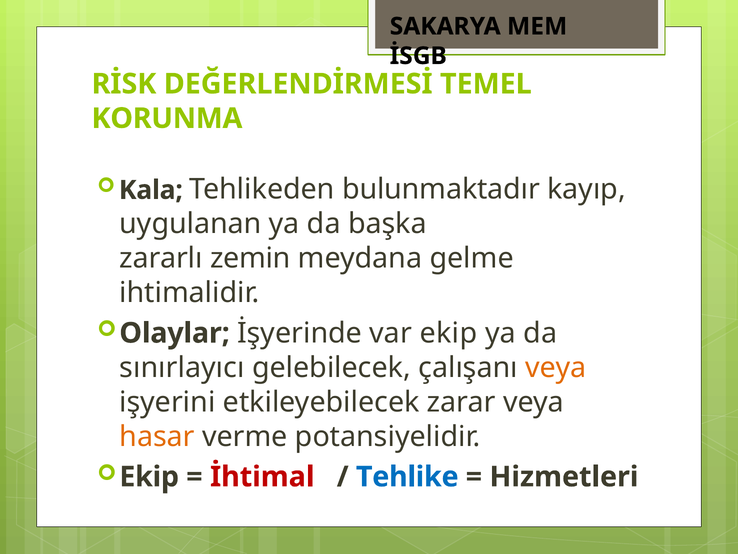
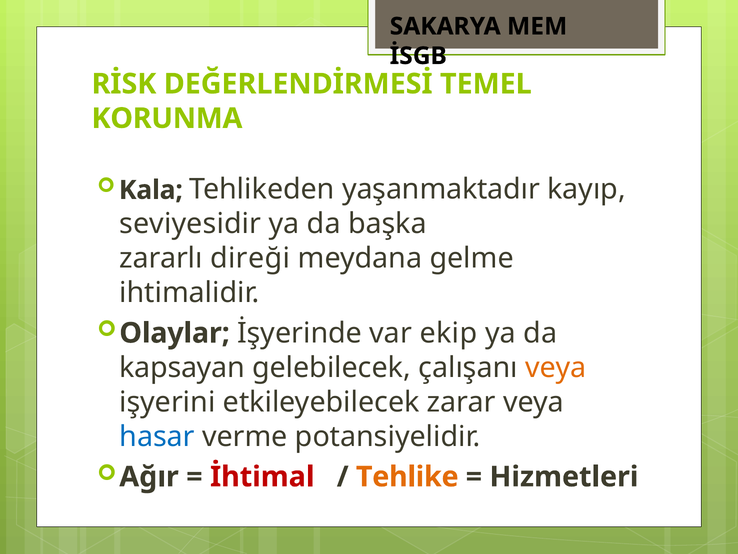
bulunmaktadır: bulunmaktadır -> yaşanmaktadır
uygulanan: uygulanan -> seviyesidir
zemin: zemin -> direği
sınırlayıcı: sınırlayıcı -> kapsayan
hasar colour: orange -> blue
Ekip at (149, 476): Ekip -> Ağır
Tehlike colour: blue -> orange
